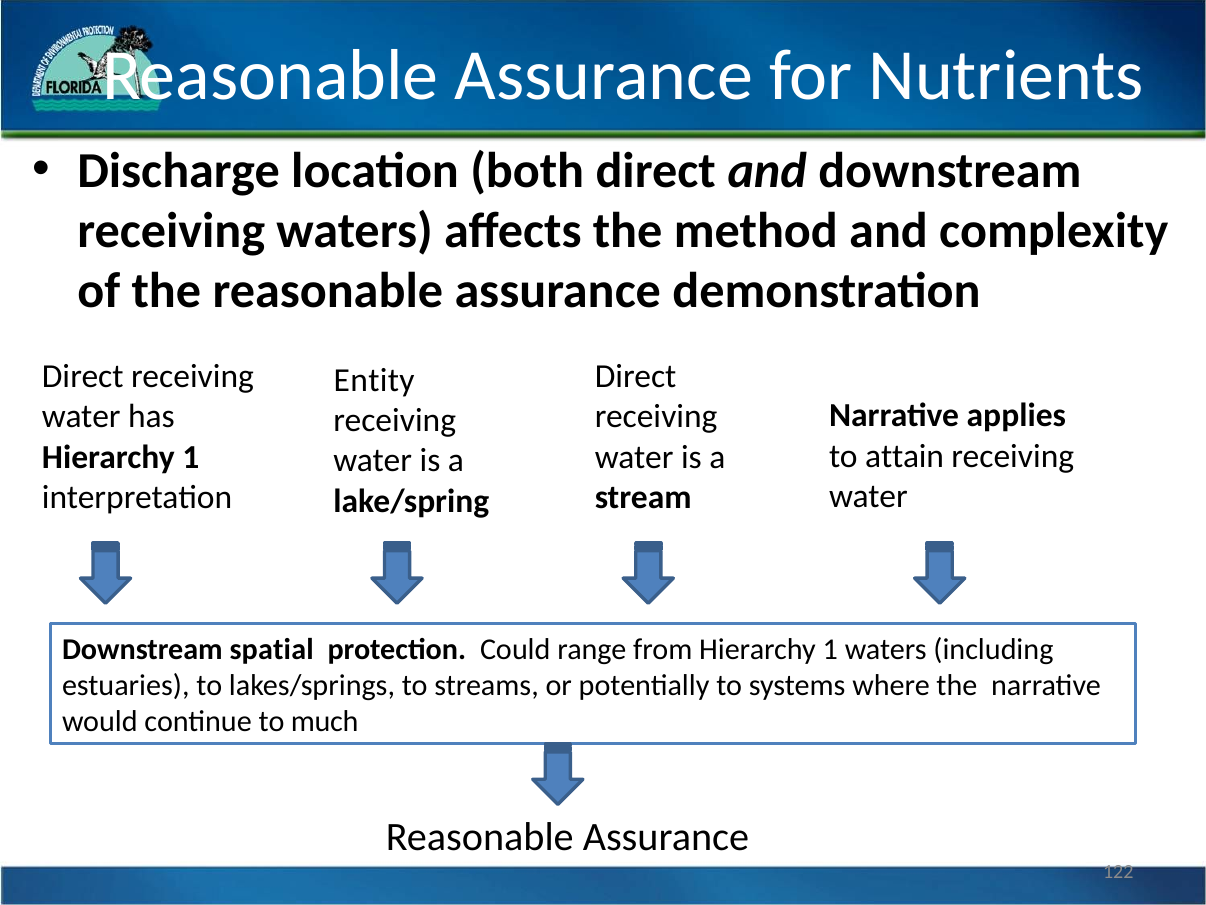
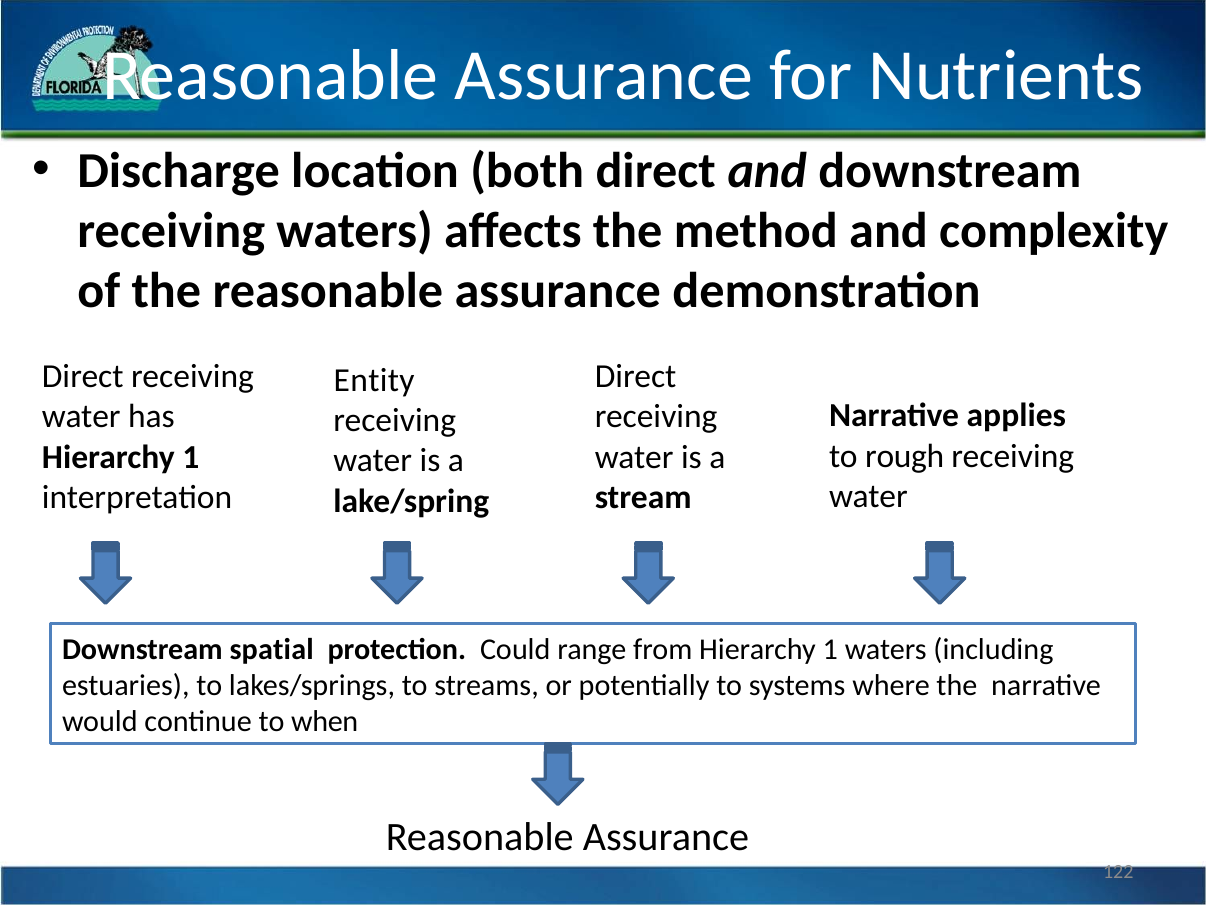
attain: attain -> rough
much: much -> when
